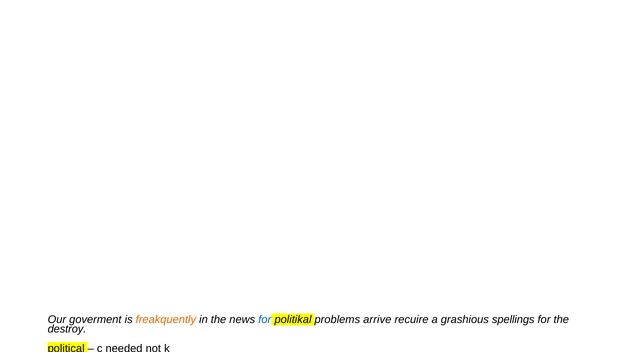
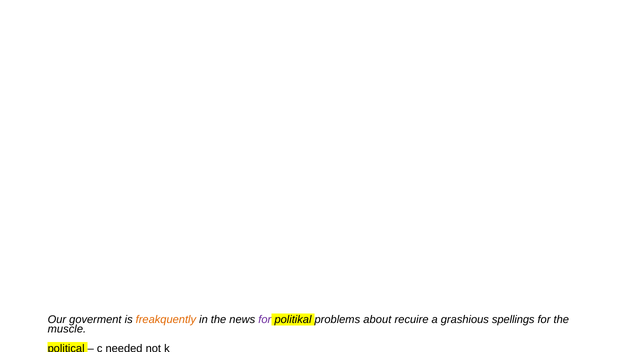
for at (265, 319) colour: blue -> purple
arrive: arrive -> about
destroy: destroy -> muscle
